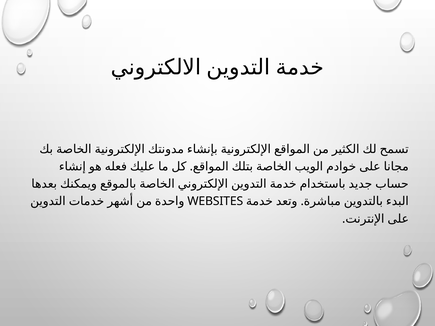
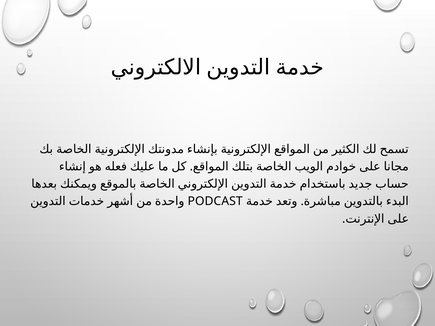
WEBSITES: WEBSITES -> PODCAST
